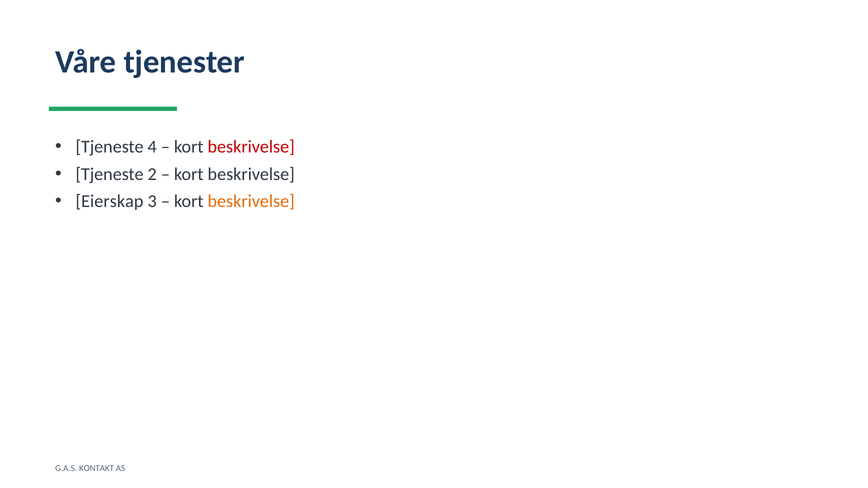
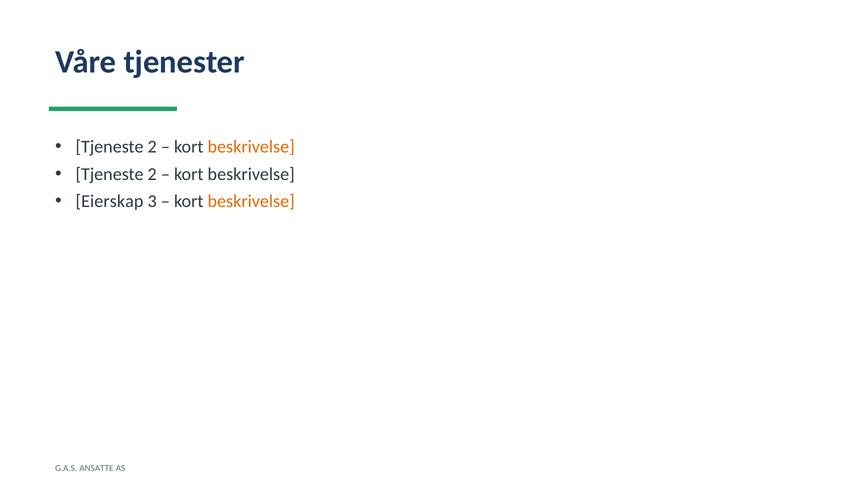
4 at (152, 147): 4 -> 2
beskrivelse at (251, 147) colour: red -> orange
KONTAKT: KONTAKT -> ANSATTE
